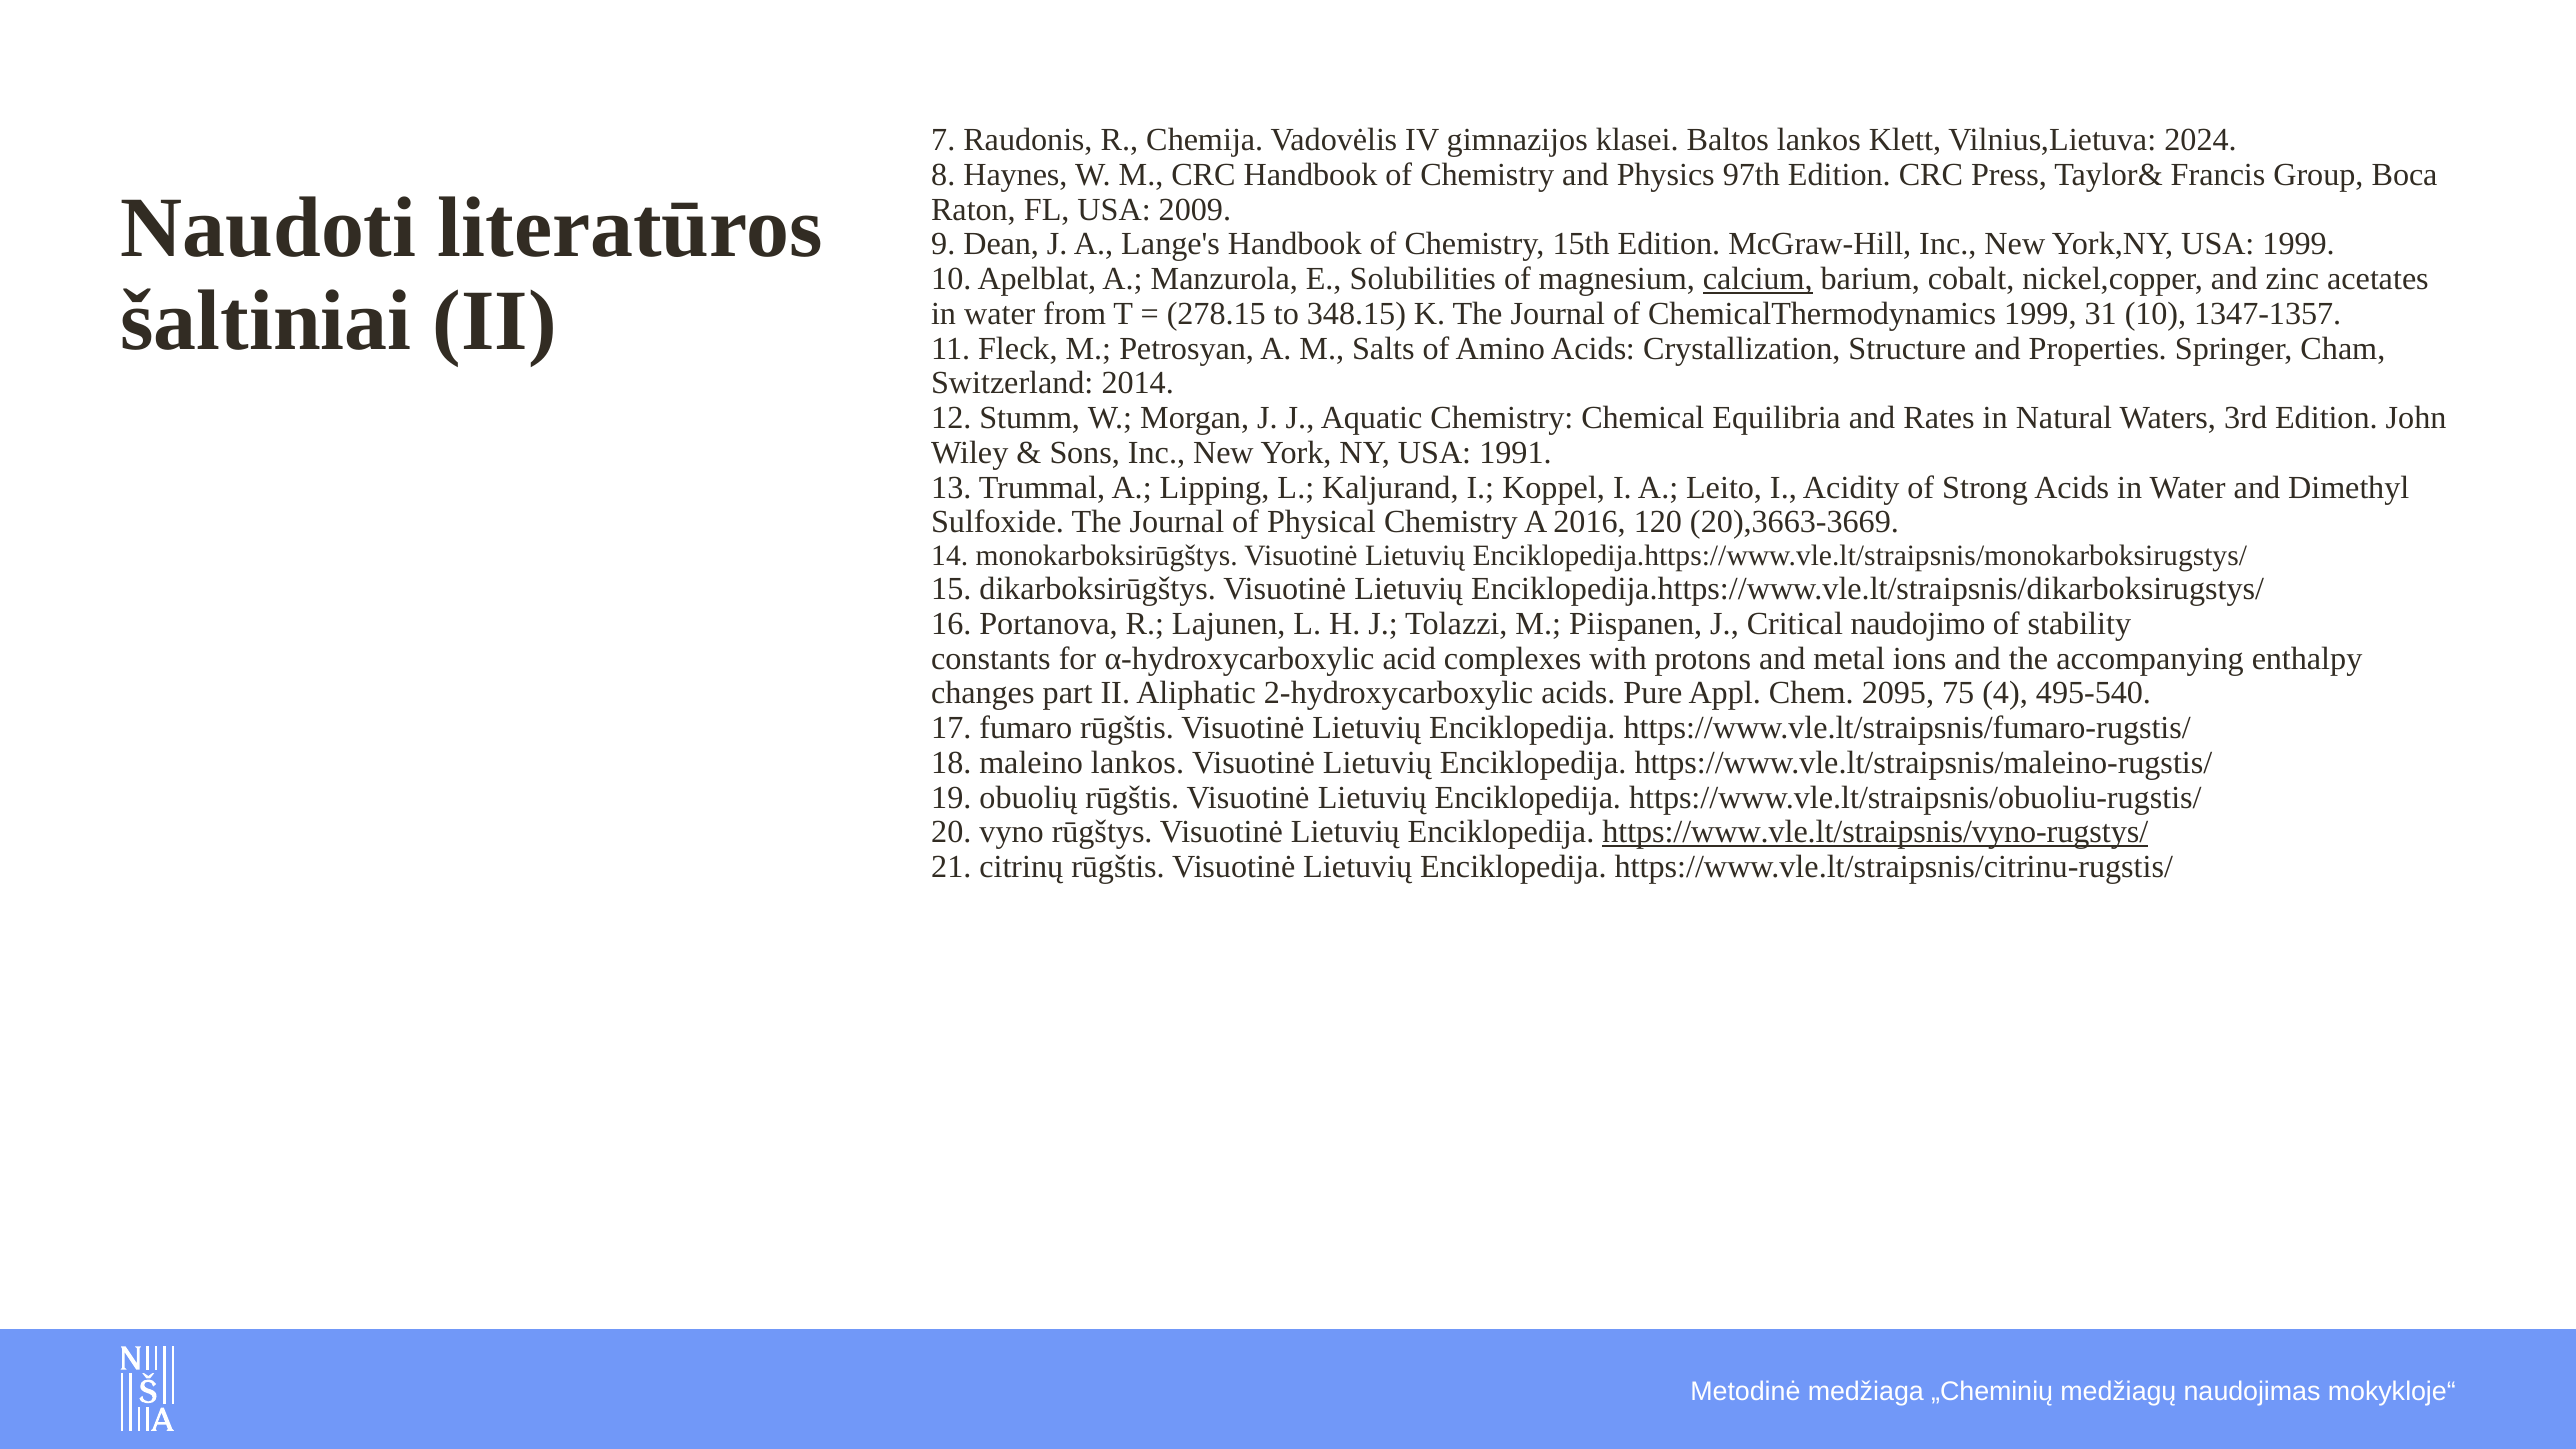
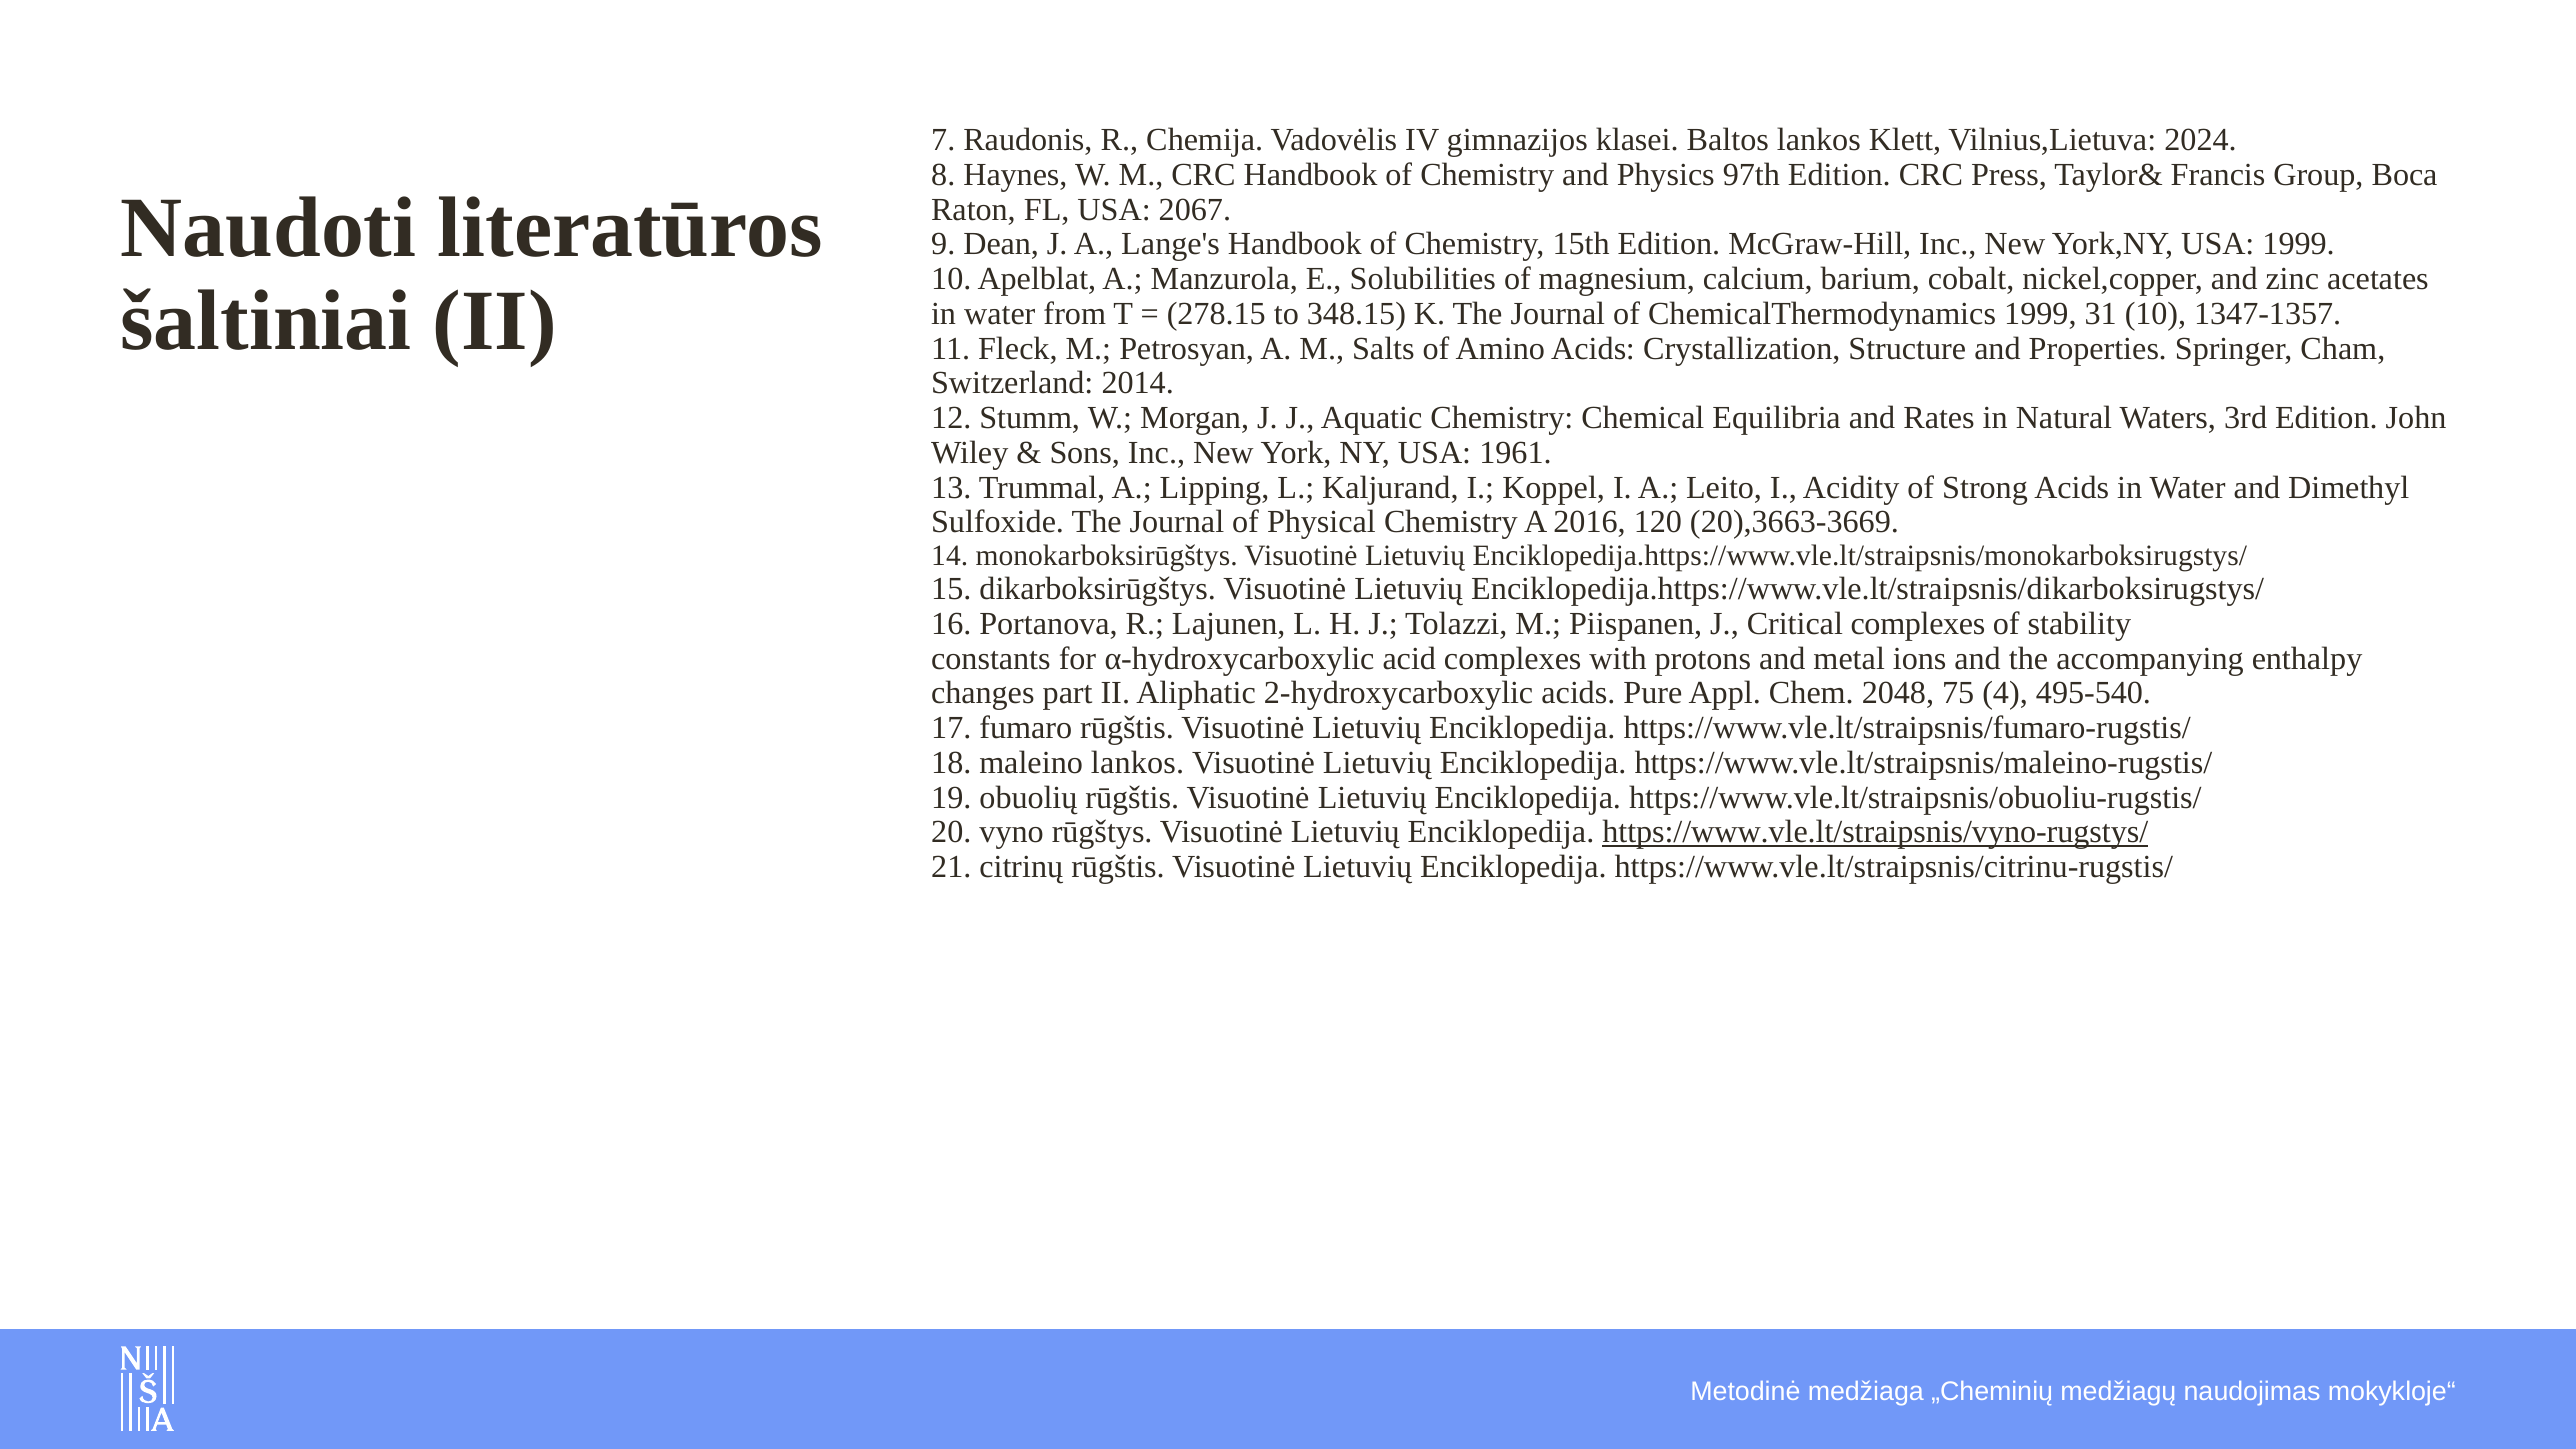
2009: 2009 -> 2067
calcium underline: present -> none
1991: 1991 -> 1961
Critical naudojimo: naudojimo -> complexes
2095: 2095 -> 2048
